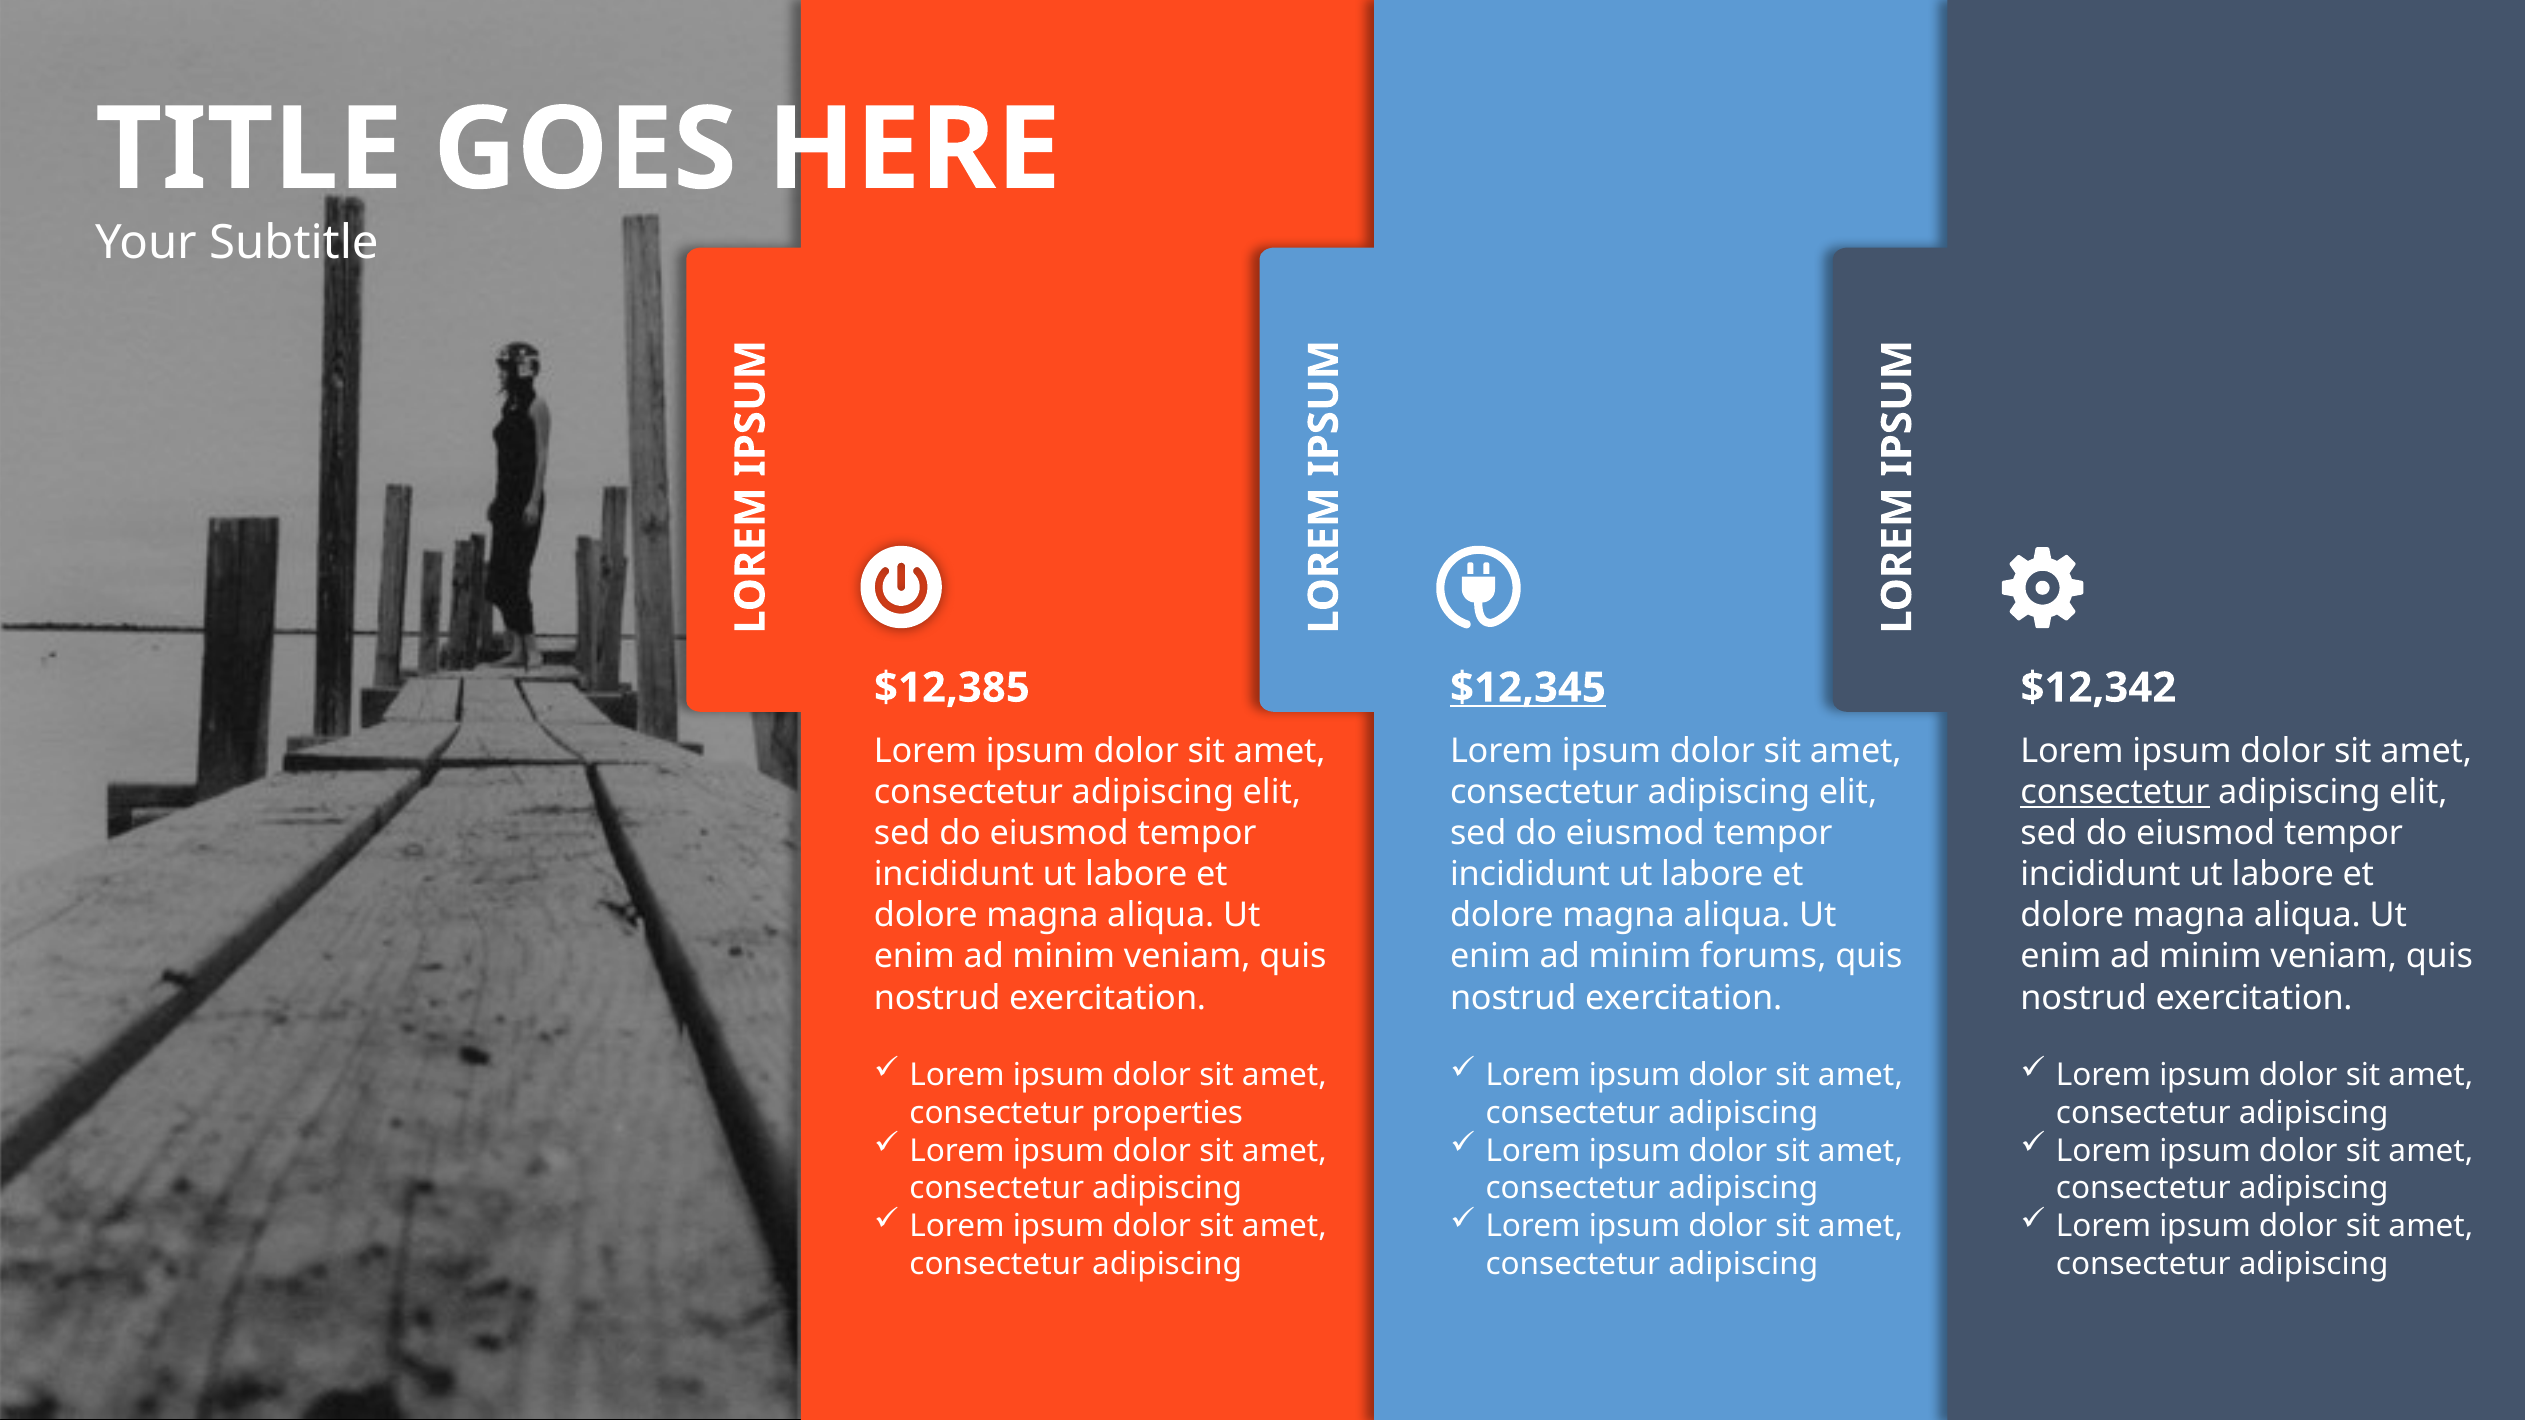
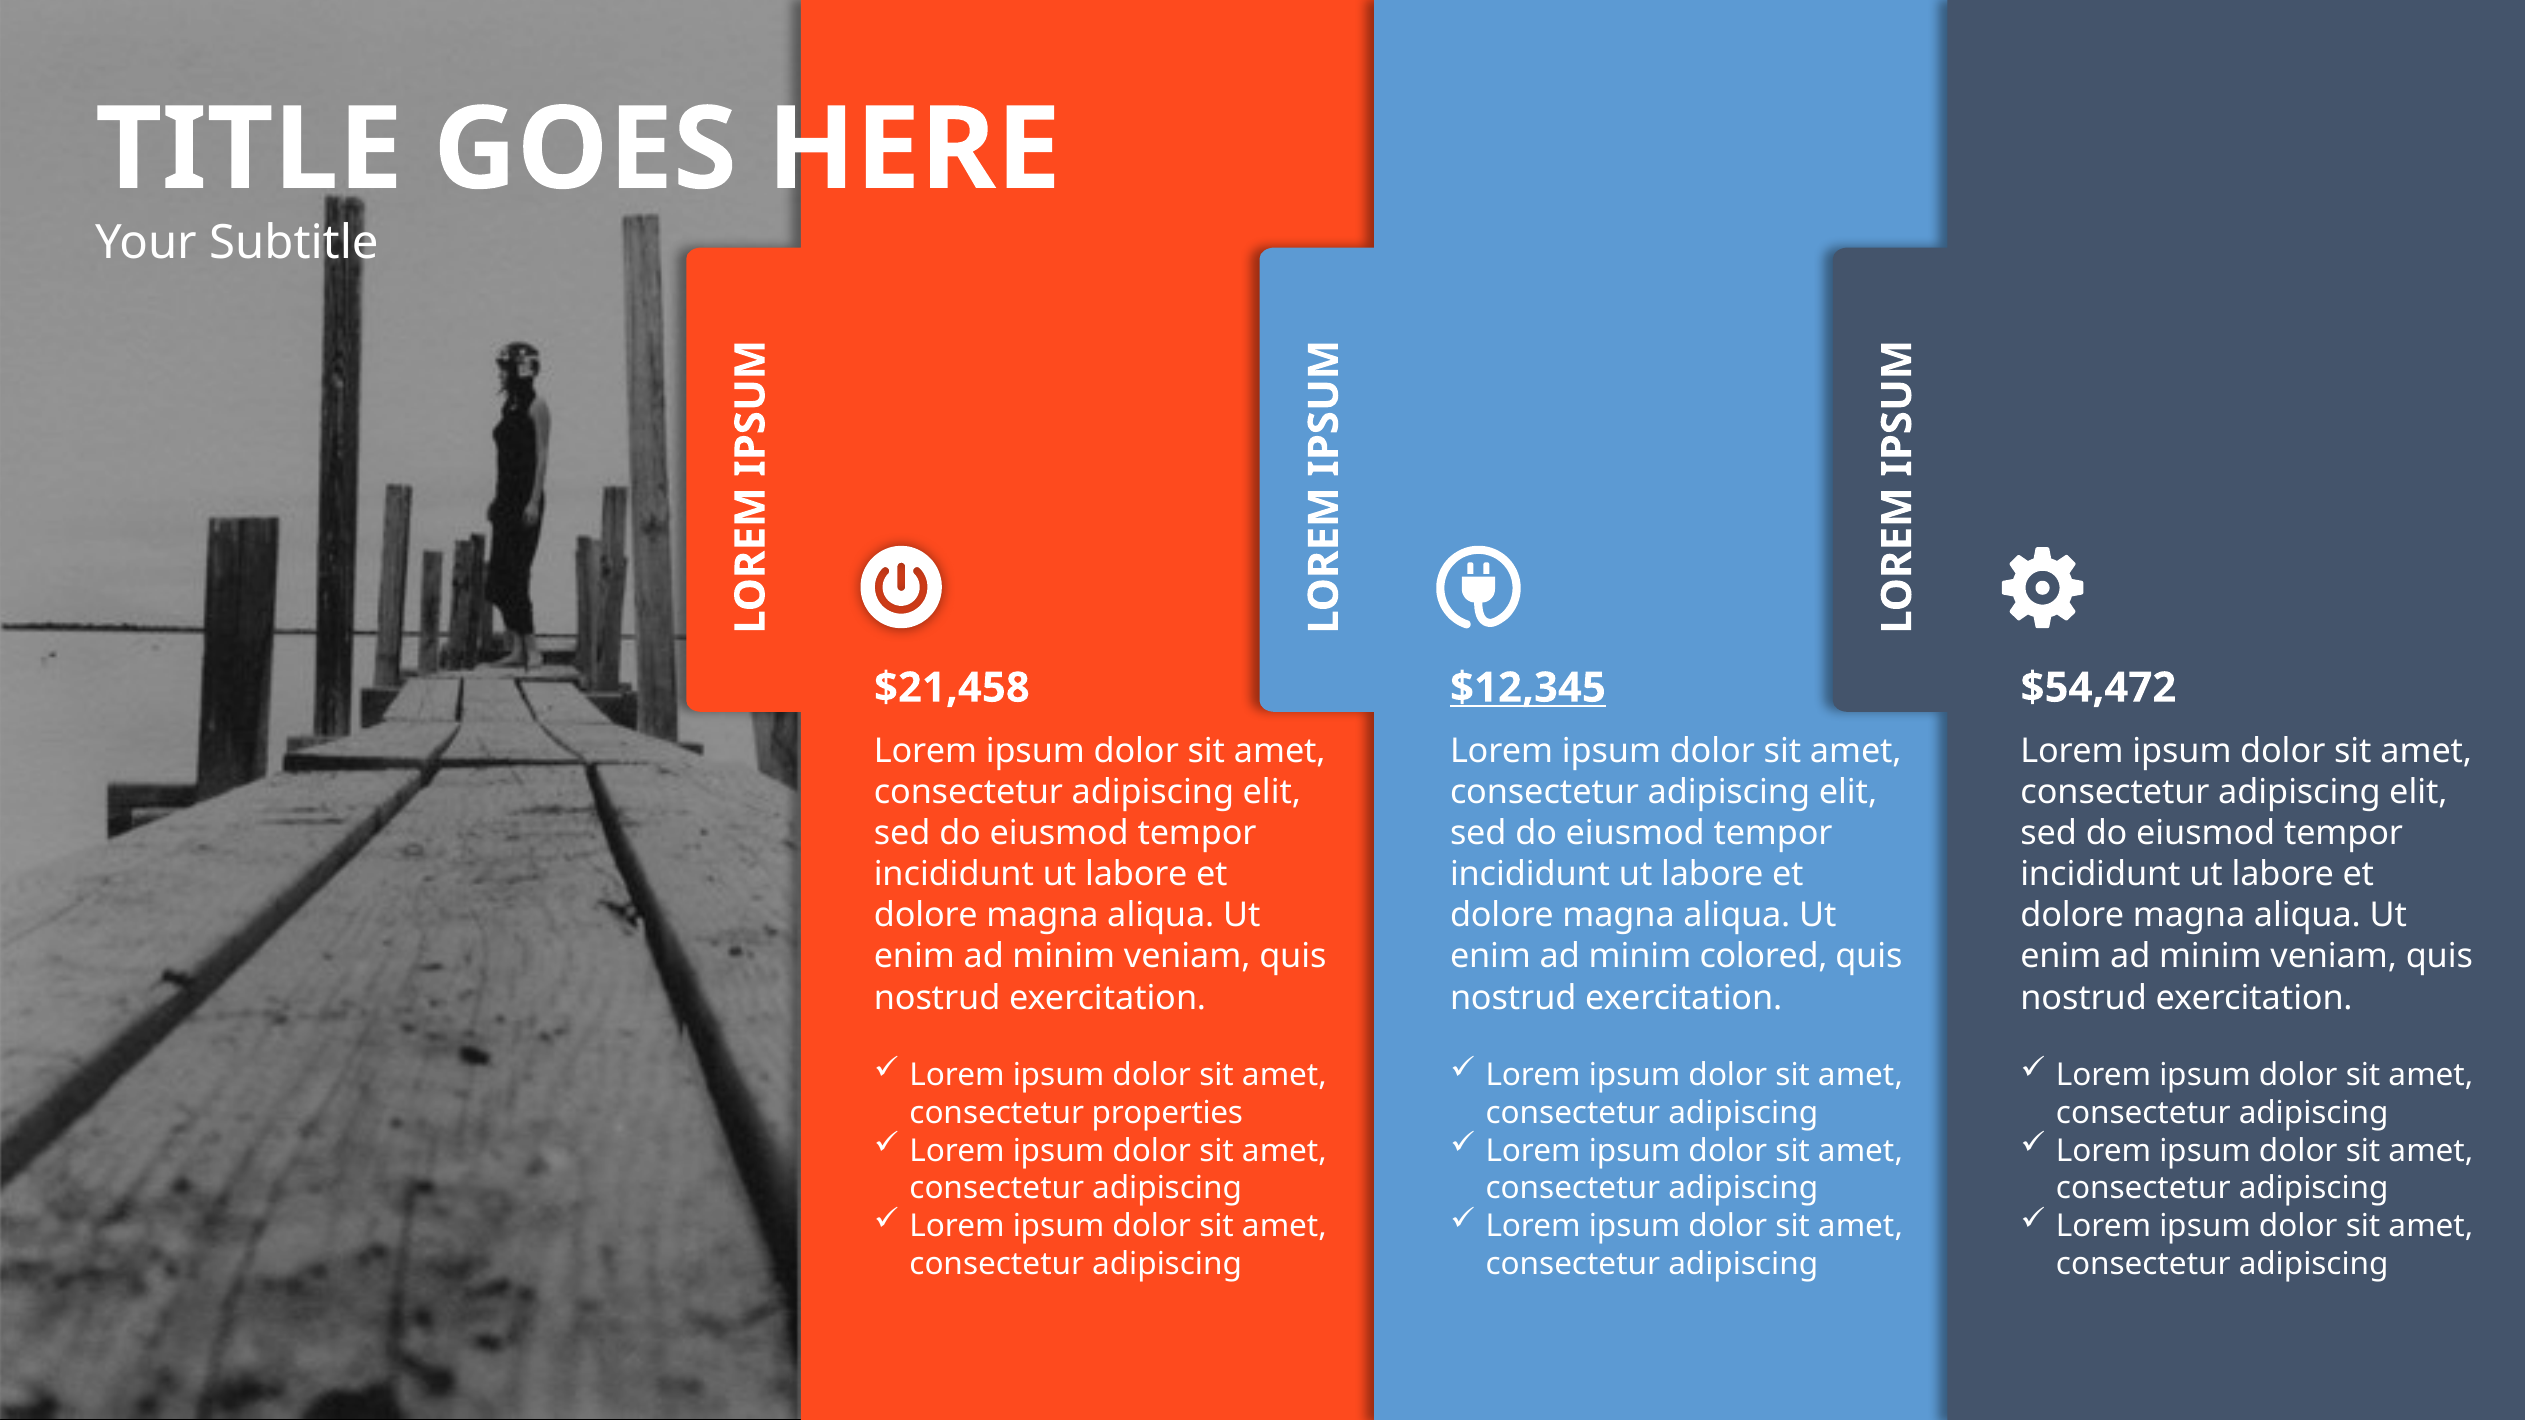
$12,385: $12,385 -> $21,458
$12,342: $12,342 -> $54,472
consectetur at (2115, 793) underline: present -> none
forums: forums -> colored
